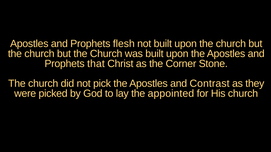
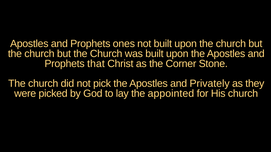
flesh: flesh -> ones
Contrast: Contrast -> Privately
